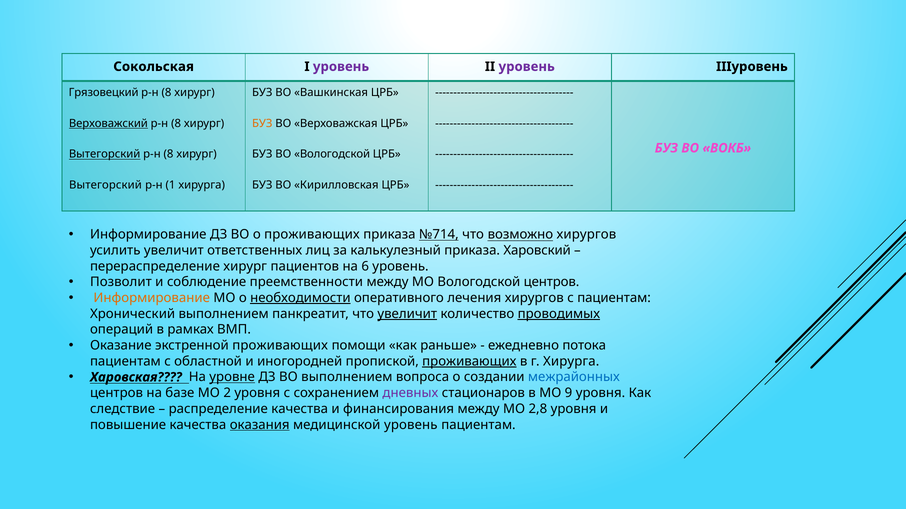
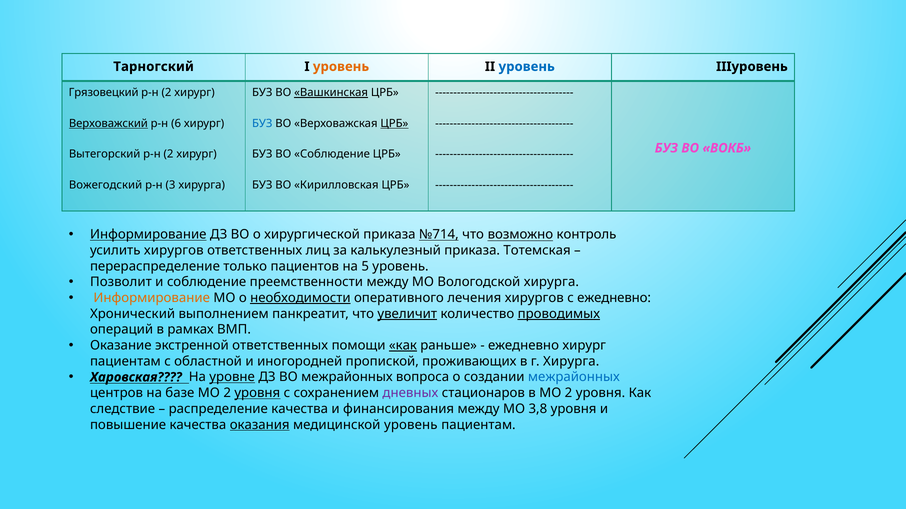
Сокольская: Сокольская -> Тарногский
уровень at (341, 67) colour: purple -> orange
уровень at (527, 67) colour: purple -> blue
8 at (166, 93): 8 -> 2
Вашкинская underline: none -> present
8 at (176, 124): 8 -> 6
БУЗ at (262, 124) colour: orange -> blue
ЦРБ at (394, 124) underline: none -> present
Вытегорский at (105, 154) underline: present -> none
8 at (169, 154): 8 -> 2
ВО Вологодской: Вологодской -> Соблюдение
Вытегорский at (106, 185): Вытегорский -> Вожегодский
1: 1 -> 3
Информирование at (148, 235) underline: none -> present
о проживающих: проживающих -> хирургической
возможно хирургов: хирургов -> контроль
усилить увеличит: увеличит -> хирургов
Харовский: Харовский -> Тотемская
перераспределение хирург: хирург -> только
6: 6 -> 5
Вологодской центров: центров -> хирурга
с пациентам: пациентам -> ежедневно
экстренной проживающих: проживающих -> ответственных
как at (403, 346) underline: none -> present
ежедневно потока: потока -> хирург
проживающих at (469, 362) underline: present -> none
ВО выполнением: выполнением -> межрайонных
уровня at (257, 393) underline: none -> present
в МО 9: 9 -> 2
2,8: 2,8 -> 3,8
